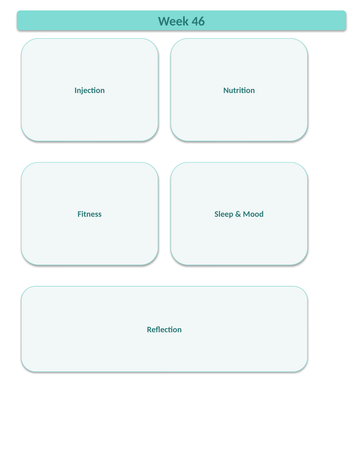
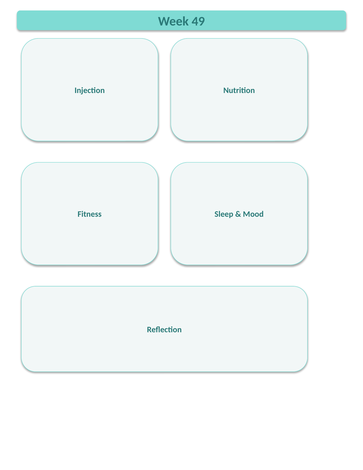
46: 46 -> 49
